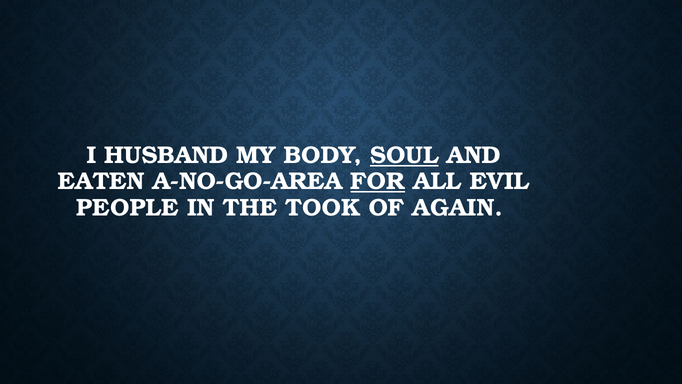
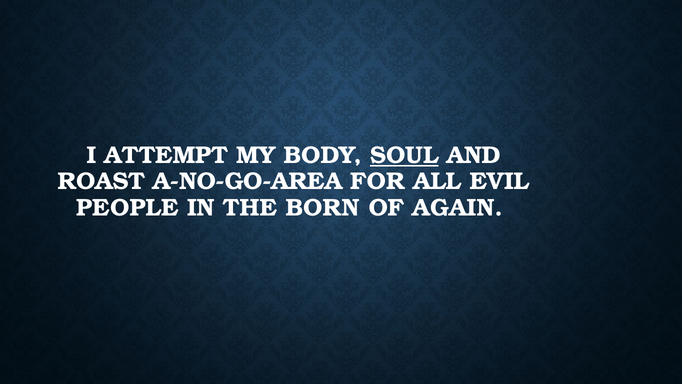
HUSBAND: HUSBAND -> ATTEMPT
EATEN: EATEN -> ROAST
FOR underline: present -> none
TOOK: TOOK -> BORN
